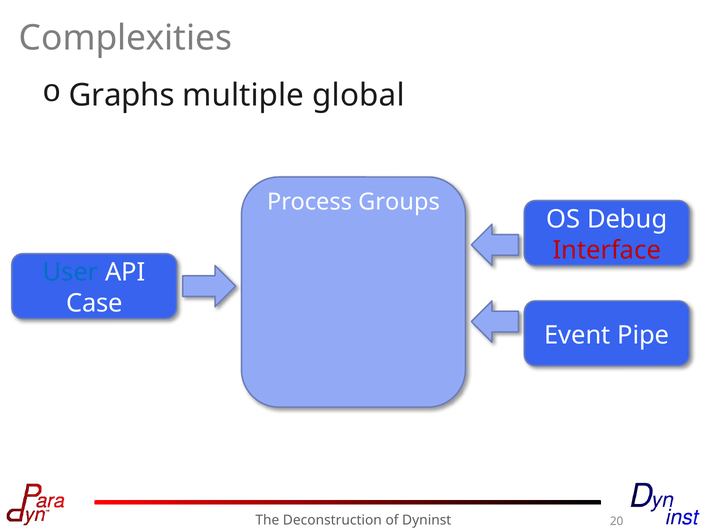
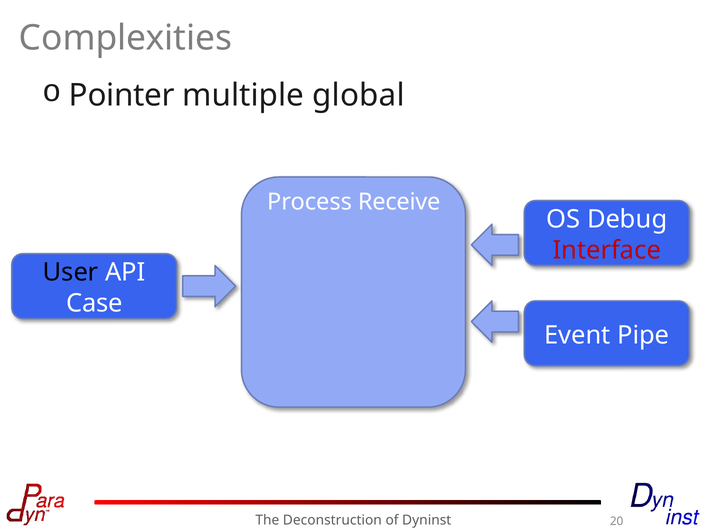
Graphs: Graphs -> Pointer
Groups: Groups -> Receive
User colour: blue -> black
